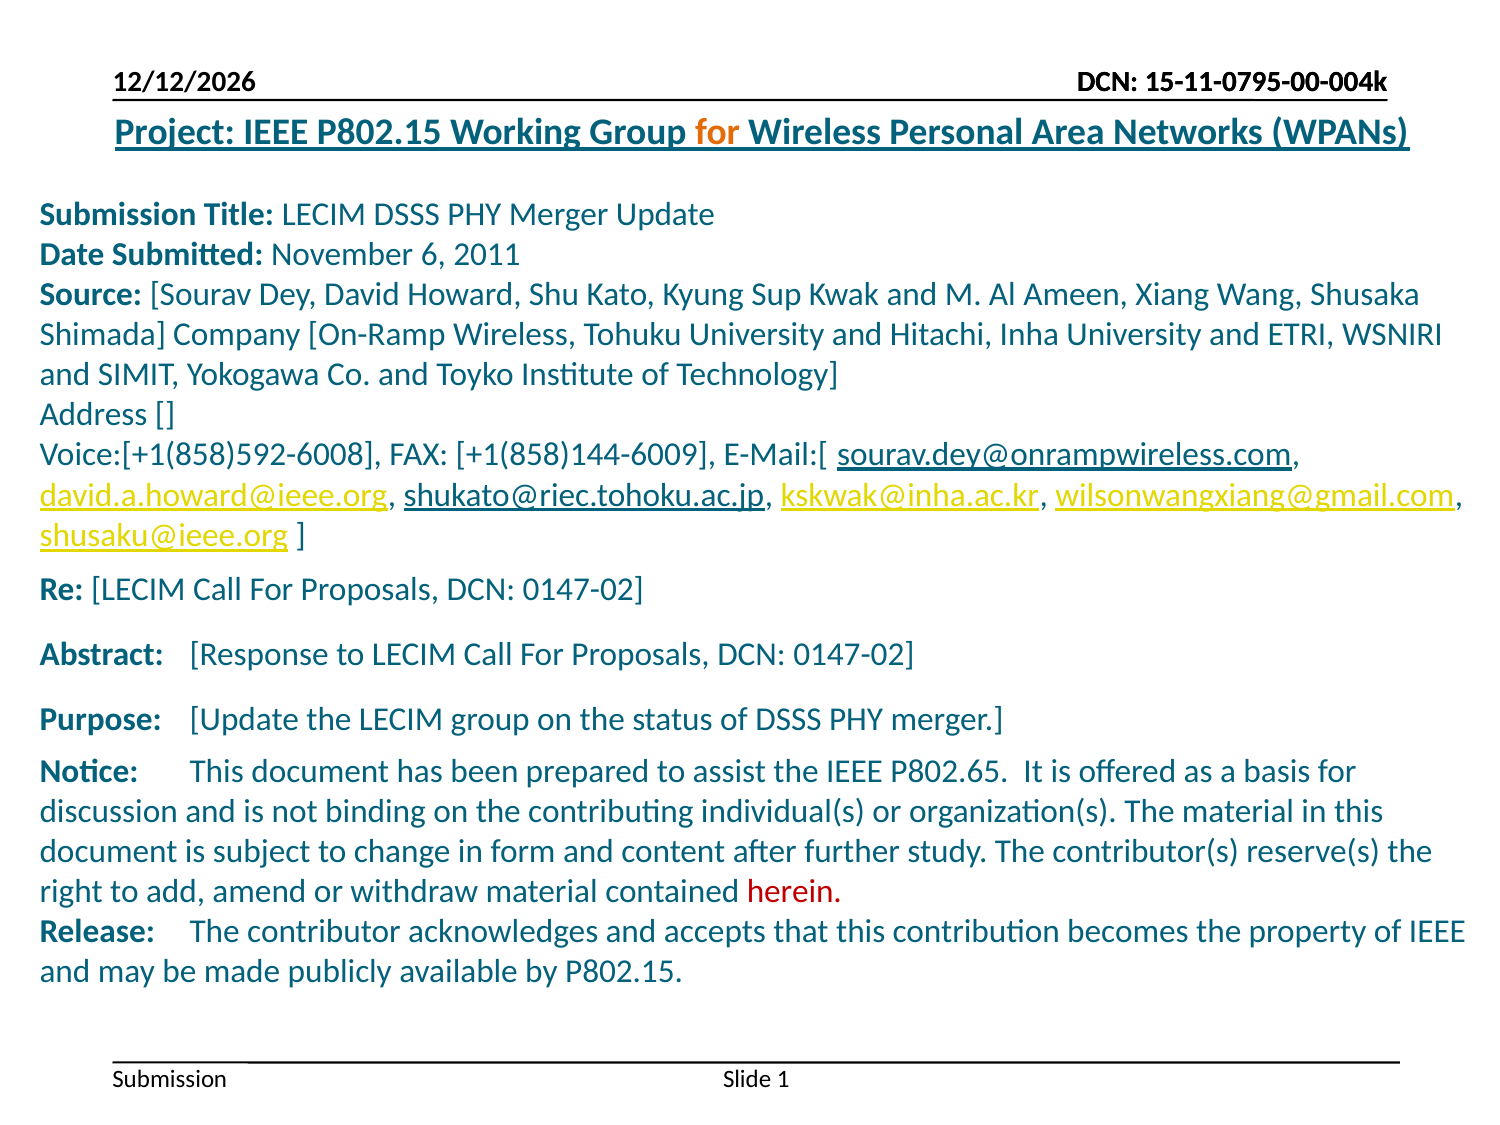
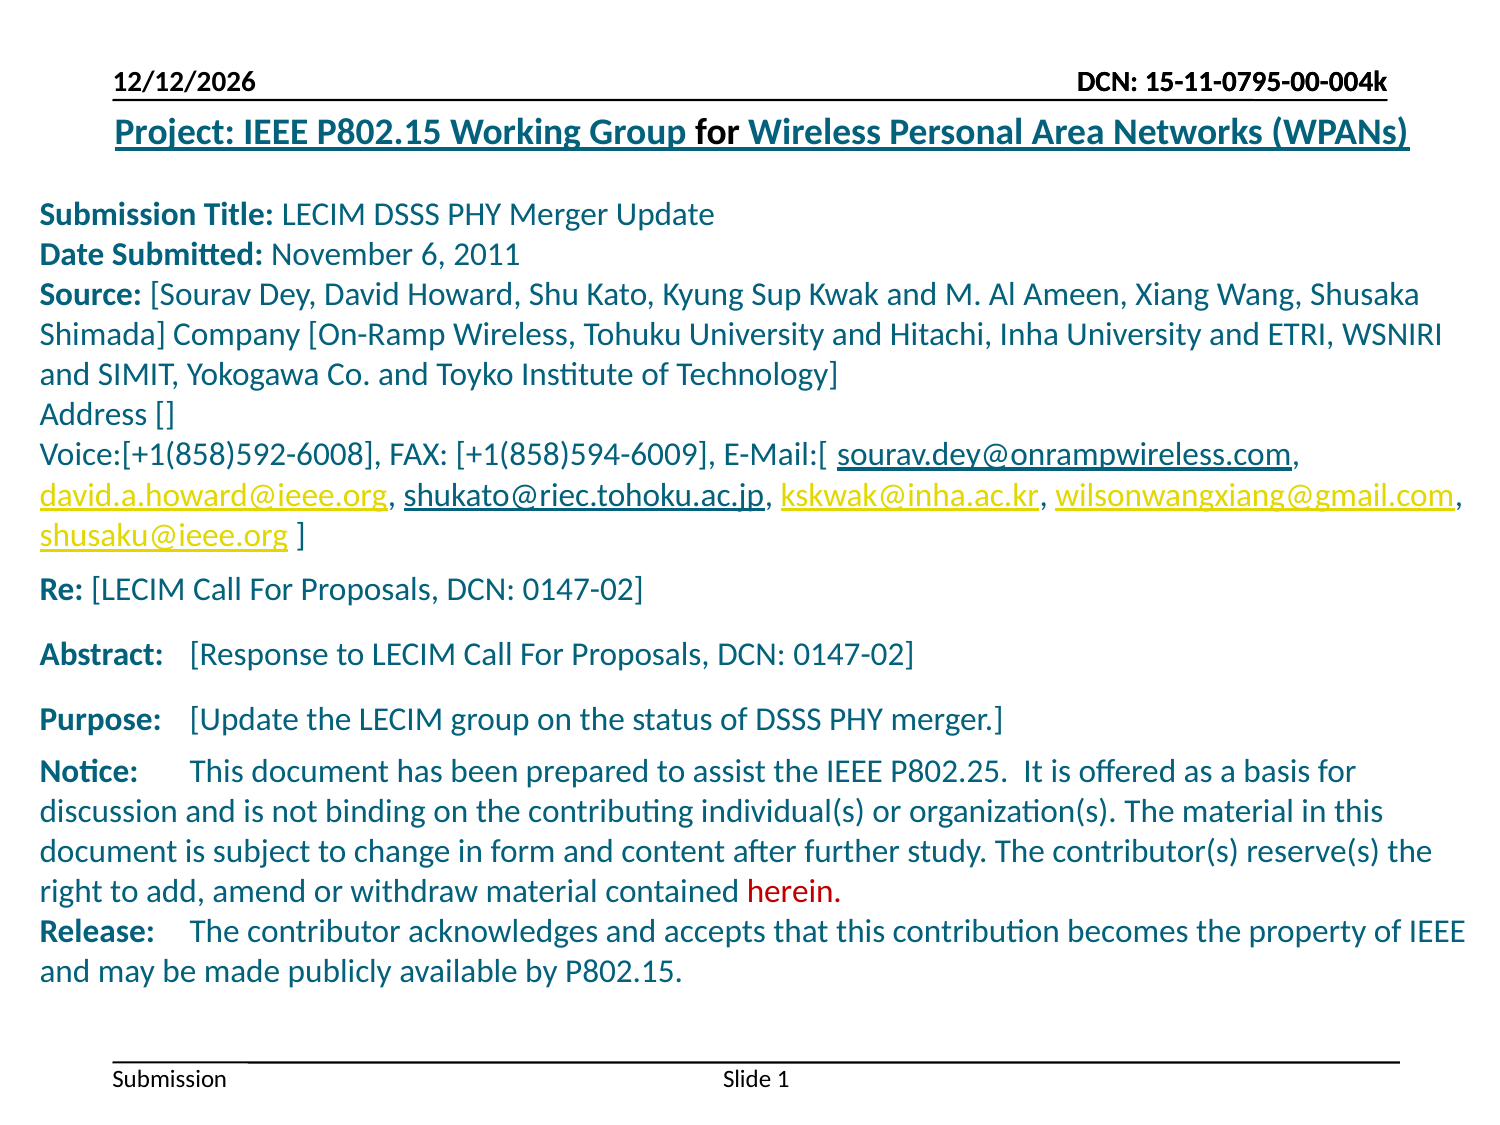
for at (718, 132) colour: orange -> black
+1(858)144-6009: +1(858)144-6009 -> +1(858)594-6009
P802.65: P802.65 -> P802.25
